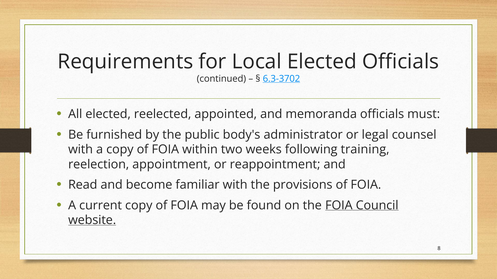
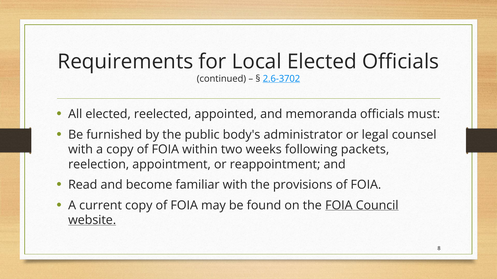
6.3-3702: 6.3-3702 -> 2.6-3702
training: training -> packets
